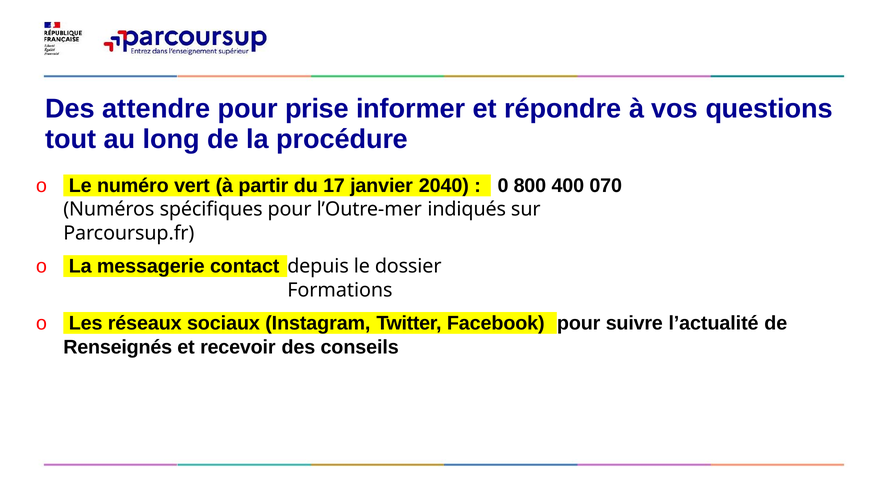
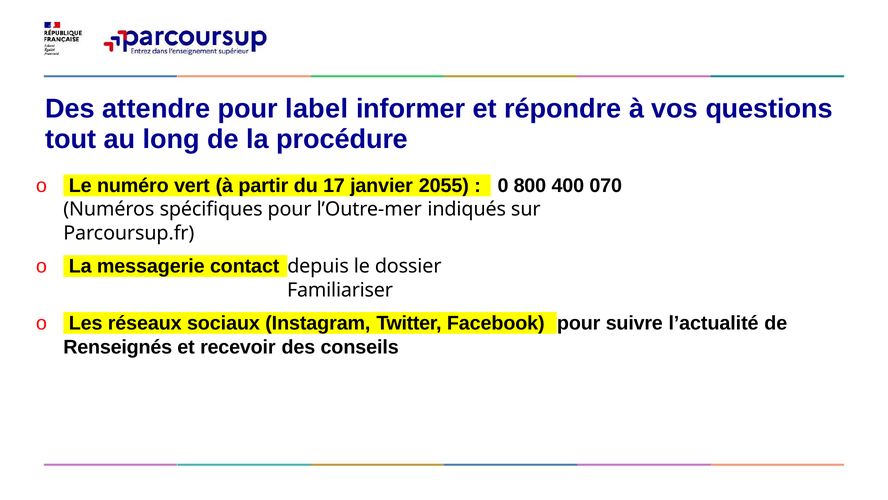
prise: prise -> label
2040: 2040 -> 2055
Formations: Formations -> Familiariser
